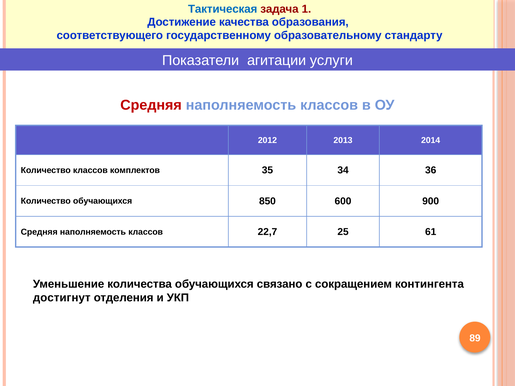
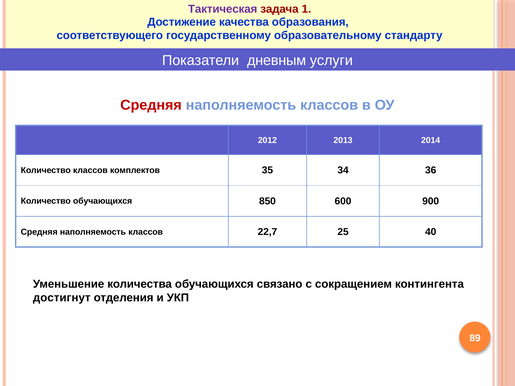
Тактическая colour: blue -> purple
агитации: агитации -> дневным
61: 61 -> 40
